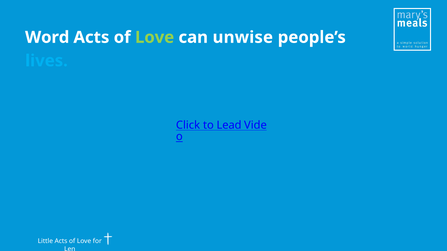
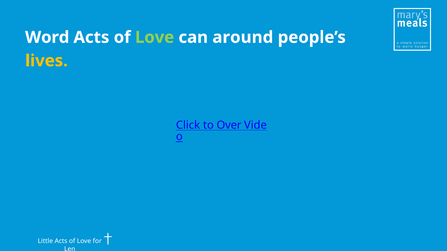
unwise: unwise -> around
lives colour: light blue -> yellow
Lead: Lead -> Over
